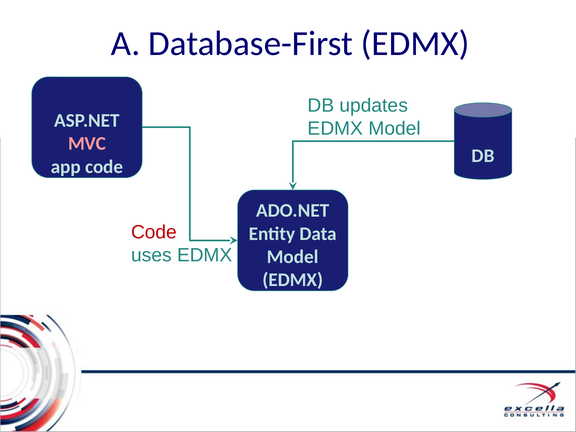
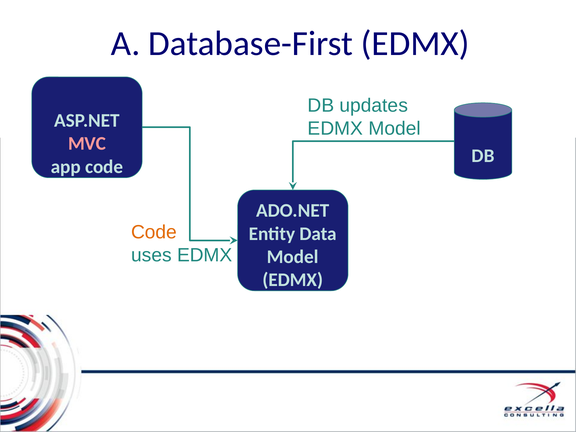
Code at (154, 232) colour: red -> orange
